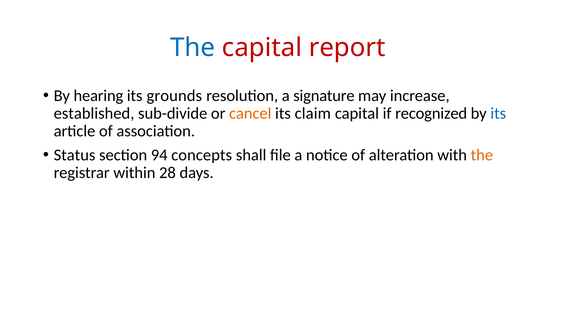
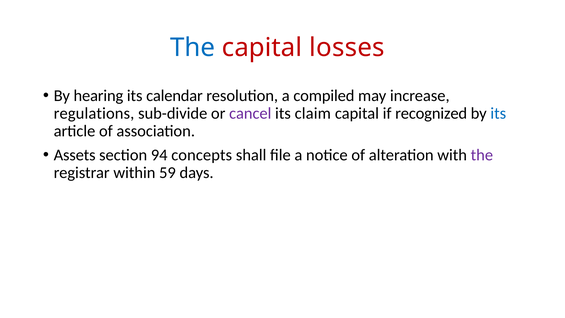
report: report -> losses
grounds: grounds -> calendar
signature: signature -> compiled
established: established -> regulations
cancel colour: orange -> purple
Status: Status -> Assets
the at (482, 155) colour: orange -> purple
28: 28 -> 59
